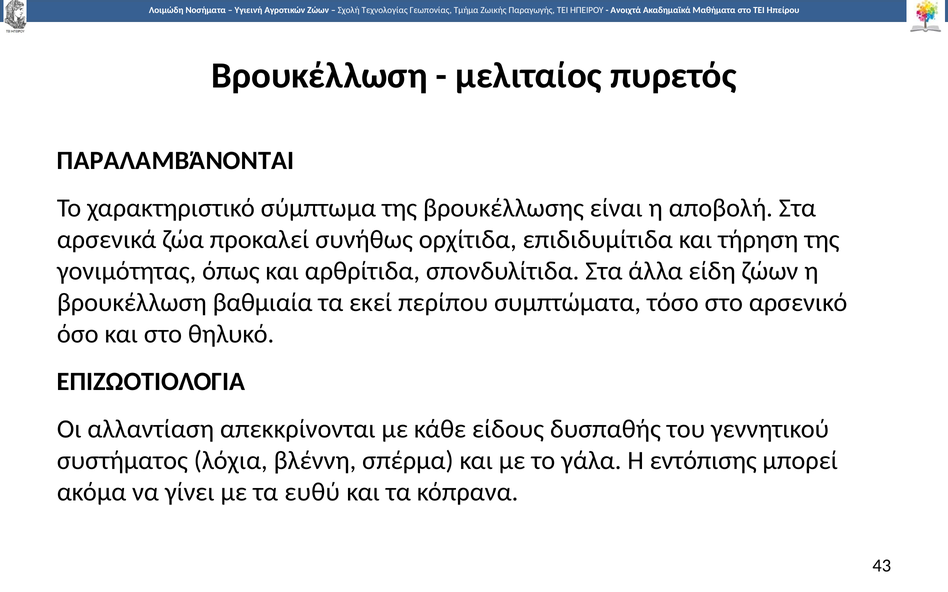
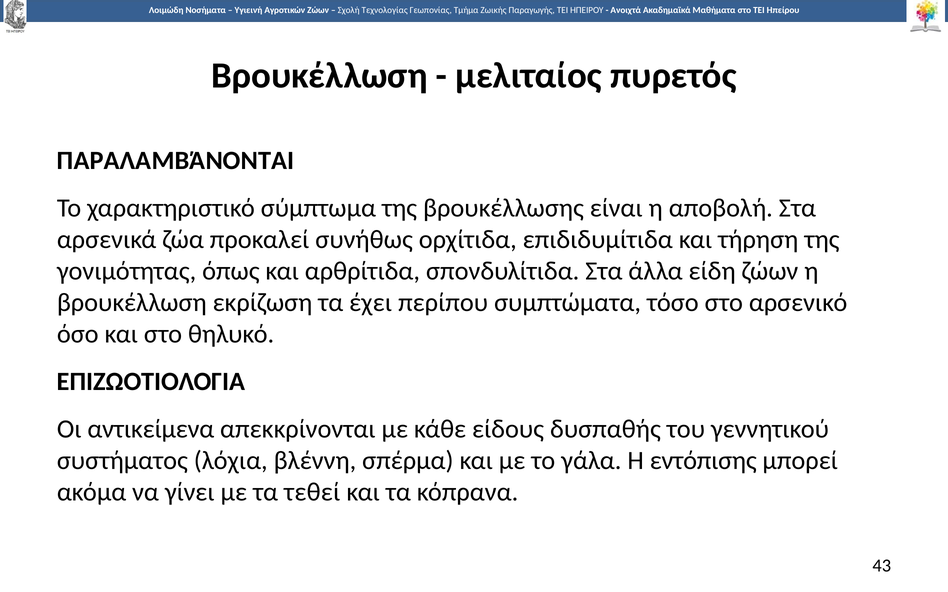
βαθμιαία: βαθμιαία -> εκρίζωση
εκεί: εκεί -> έχει
αλλαντίαση: αλλαντίαση -> αντικείμενα
ευθύ: ευθύ -> τεθεί
